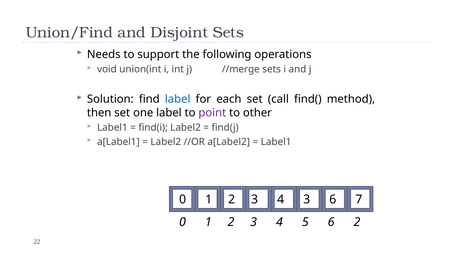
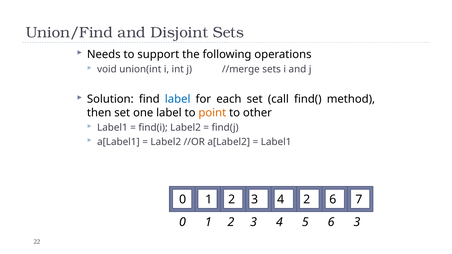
point colour: purple -> orange
4 3: 3 -> 2
6 2: 2 -> 3
